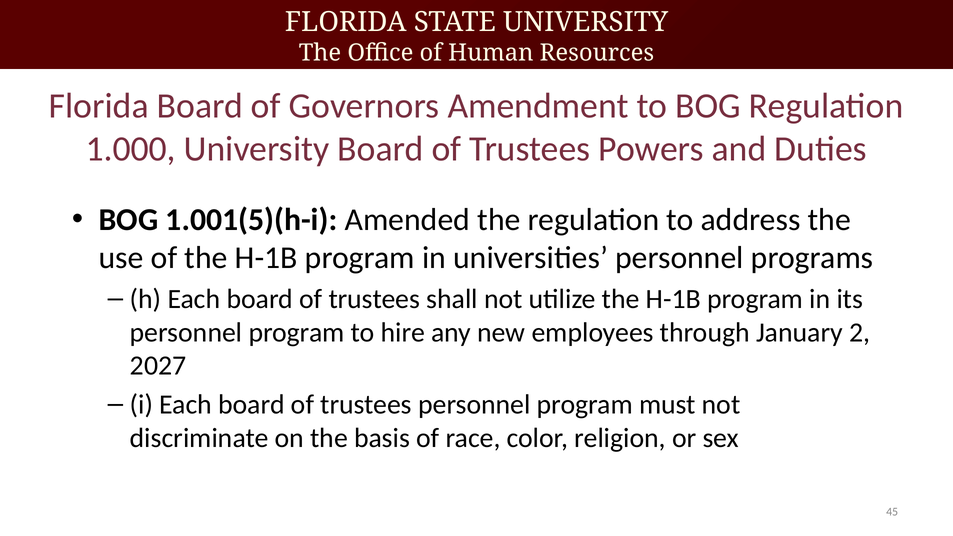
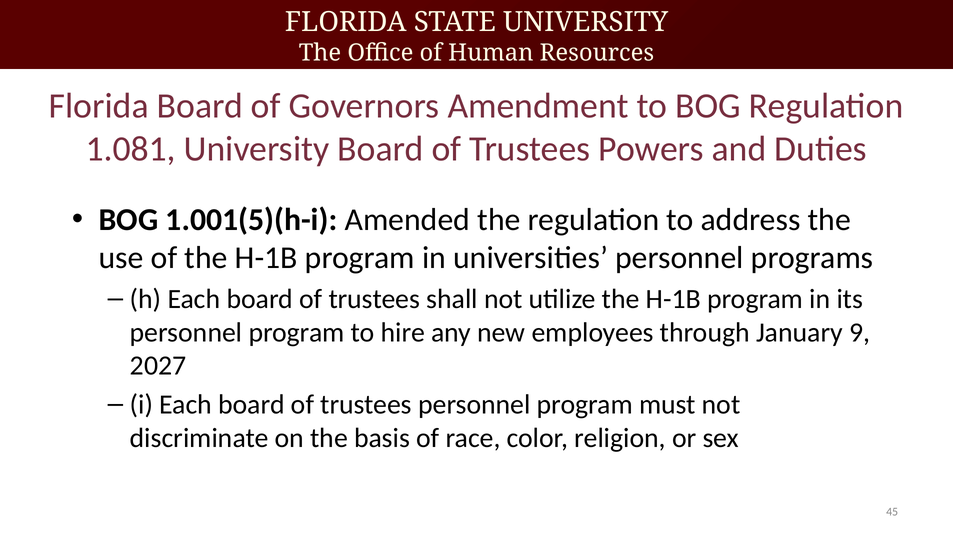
1.000: 1.000 -> 1.081
2: 2 -> 9
